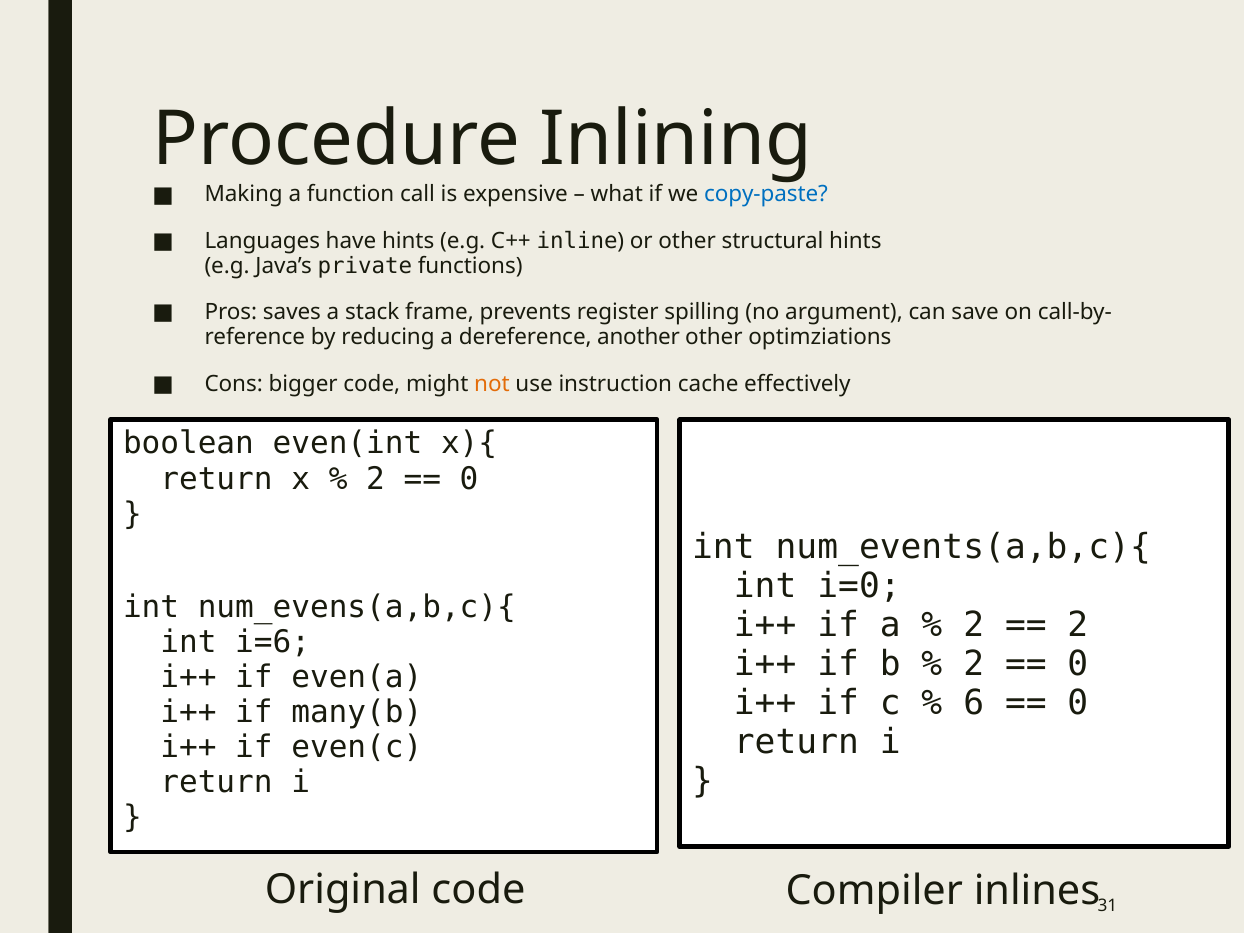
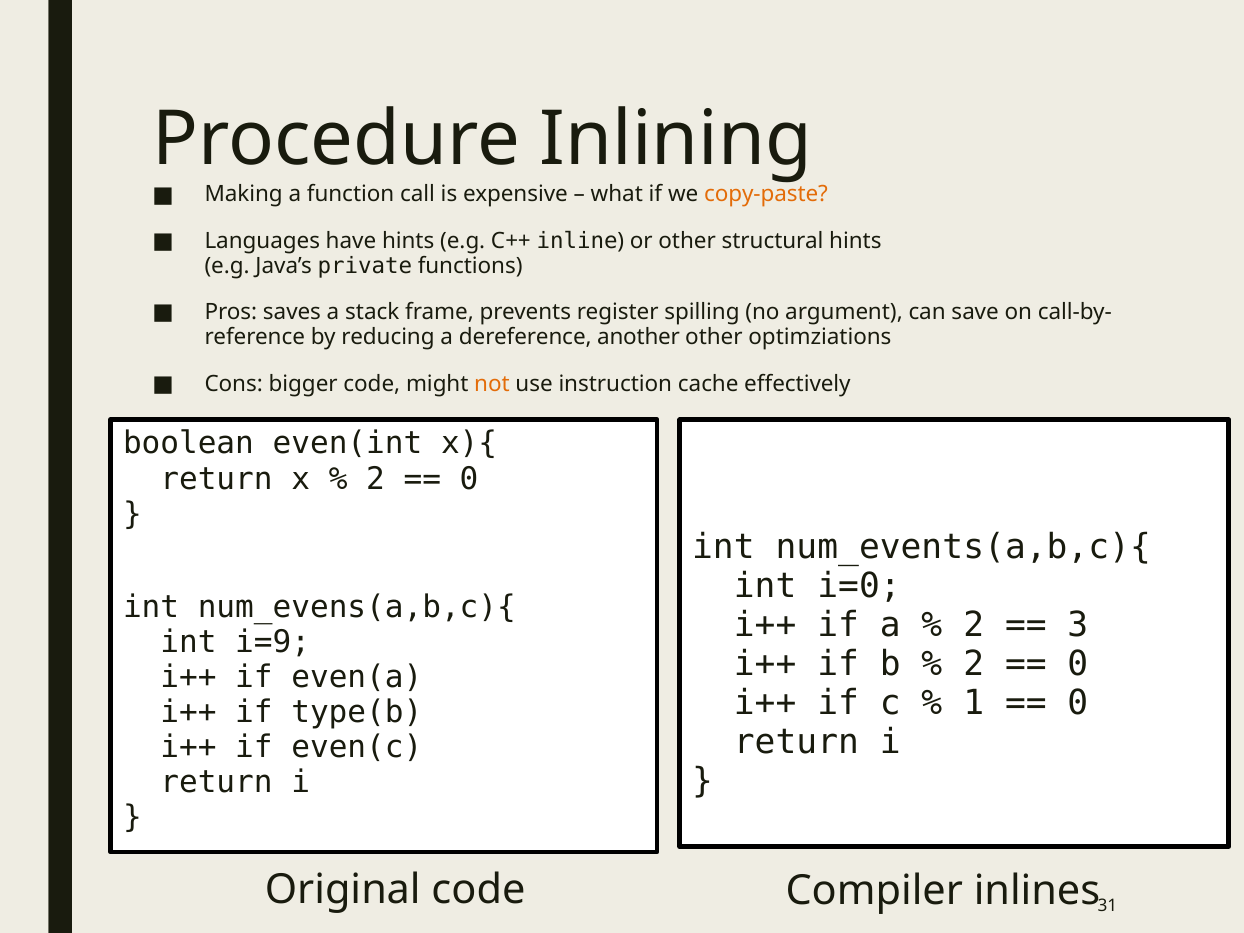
copy-paste colour: blue -> orange
2 at (1078, 625): 2 -> 3
i=6: i=6 -> i=9
6: 6 -> 1
many(b: many(b -> type(b
